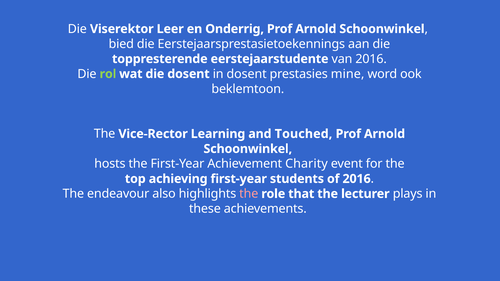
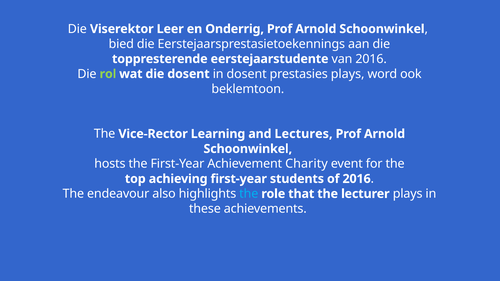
prestasies mine: mine -> plays
Touched: Touched -> Lectures
the at (249, 194) colour: pink -> light blue
